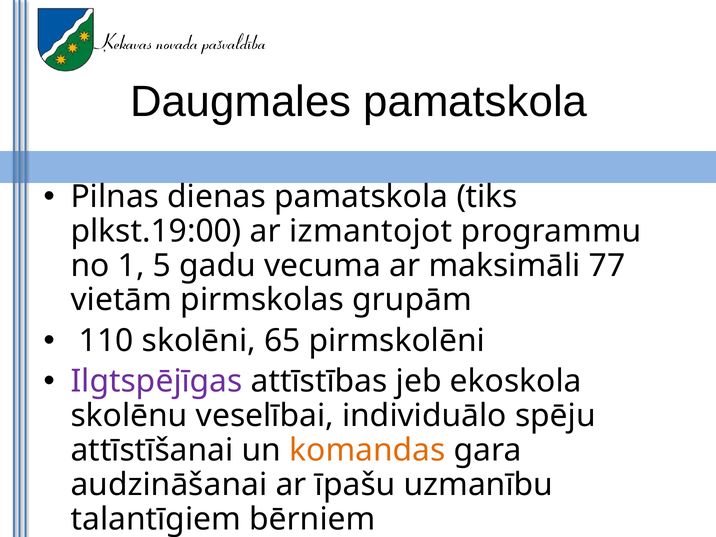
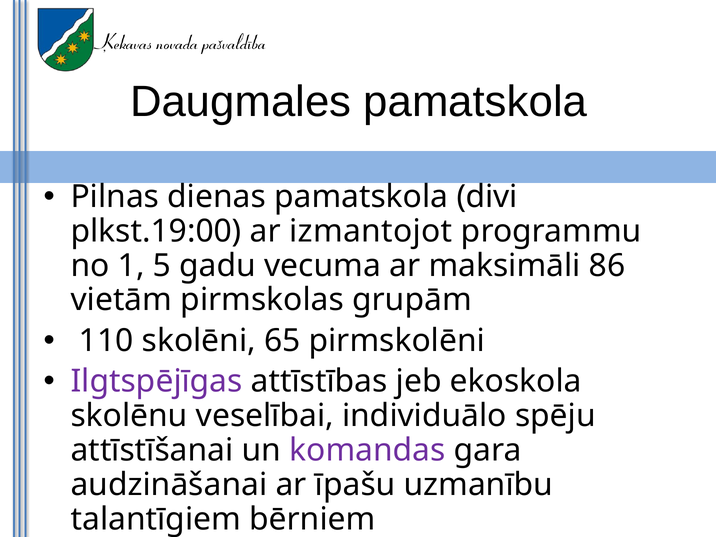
tiks: tiks -> divi
77: 77 -> 86
komandas colour: orange -> purple
